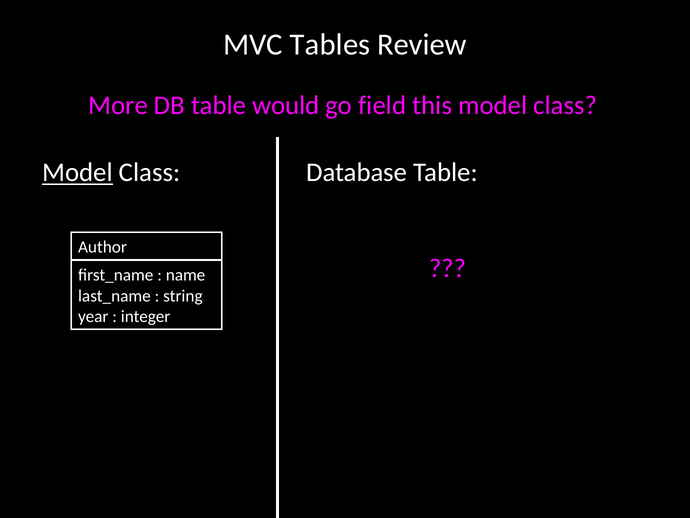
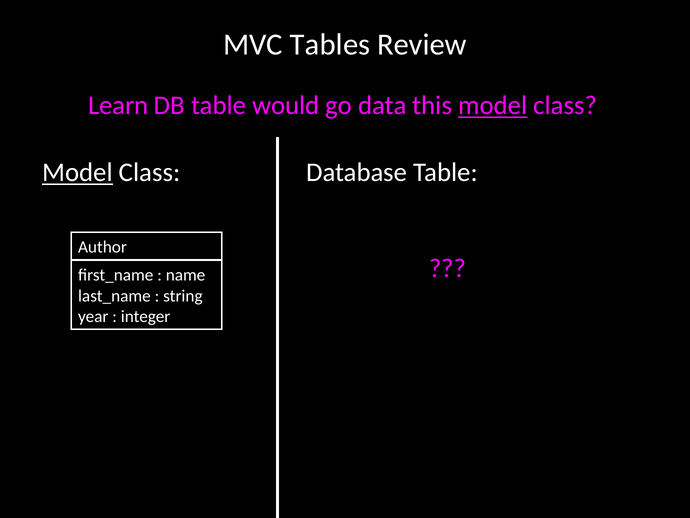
More: More -> Learn
field: field -> data
model at (493, 105) underline: none -> present
